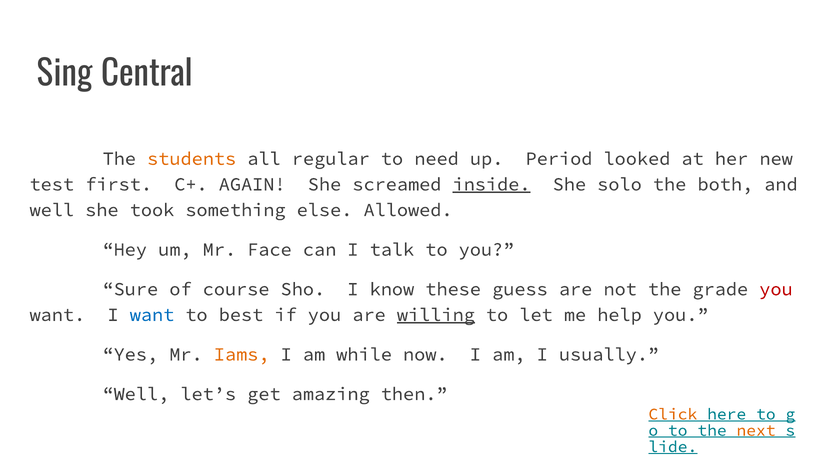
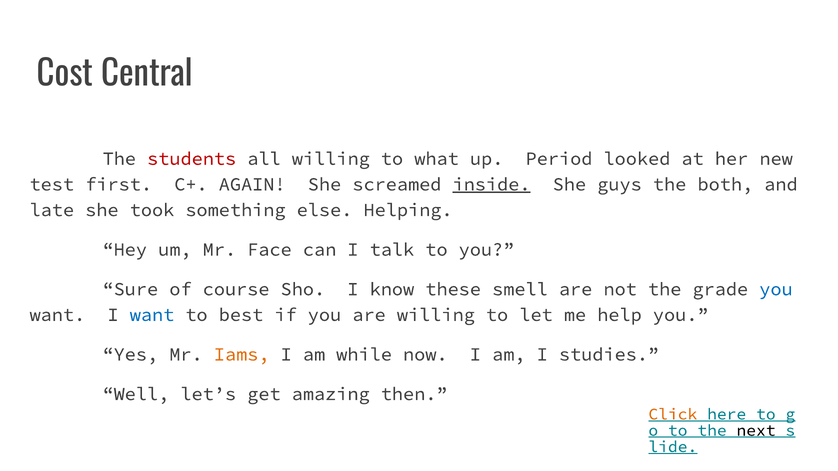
Sing: Sing -> Cost
students colour: orange -> red
all regular: regular -> willing
need: need -> what
solo: solo -> guys
well at (52, 210): well -> late
Allowed: Allowed -> Helping
guess: guess -> smell
you at (776, 289) colour: red -> blue
willing at (436, 315) underline: present -> none
usually: usually -> studies
next colour: orange -> black
